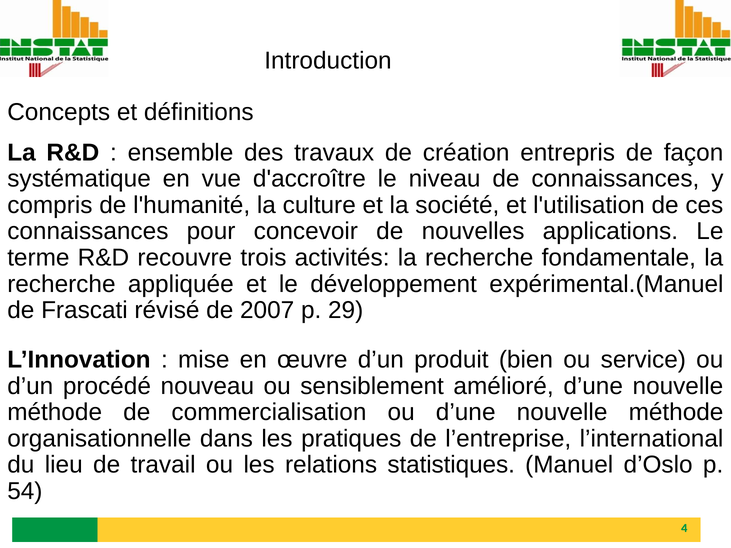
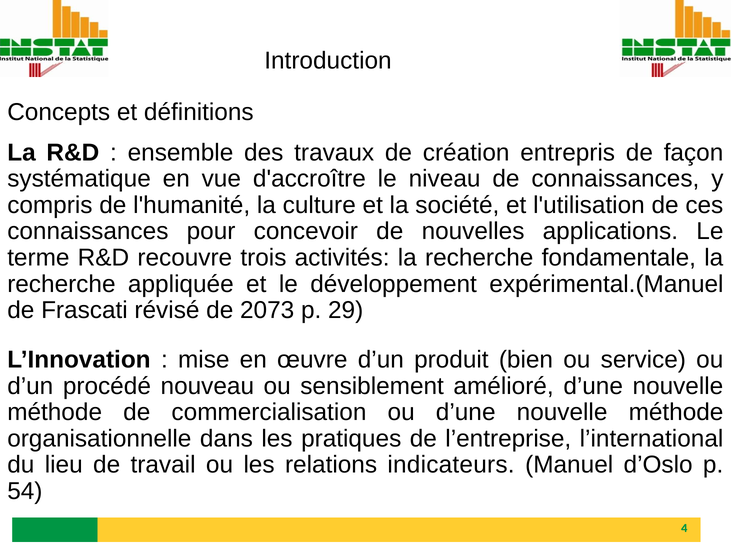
2007: 2007 -> 2073
statistiques: statistiques -> indicateurs
